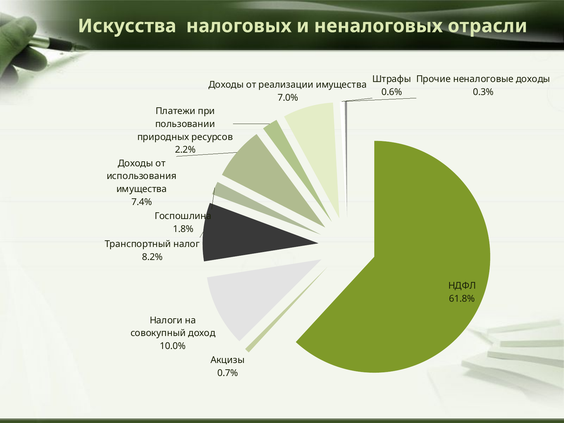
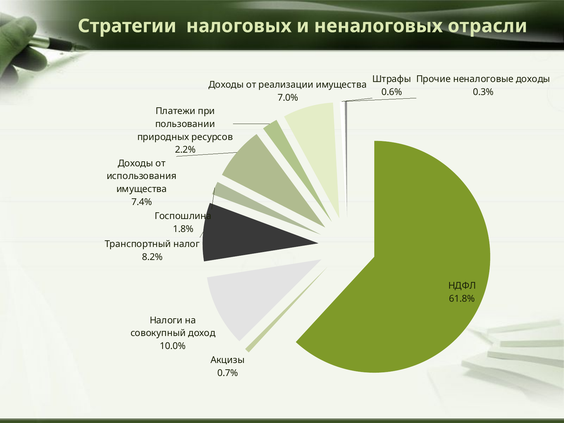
Искусства: Искусства -> Стратегии
